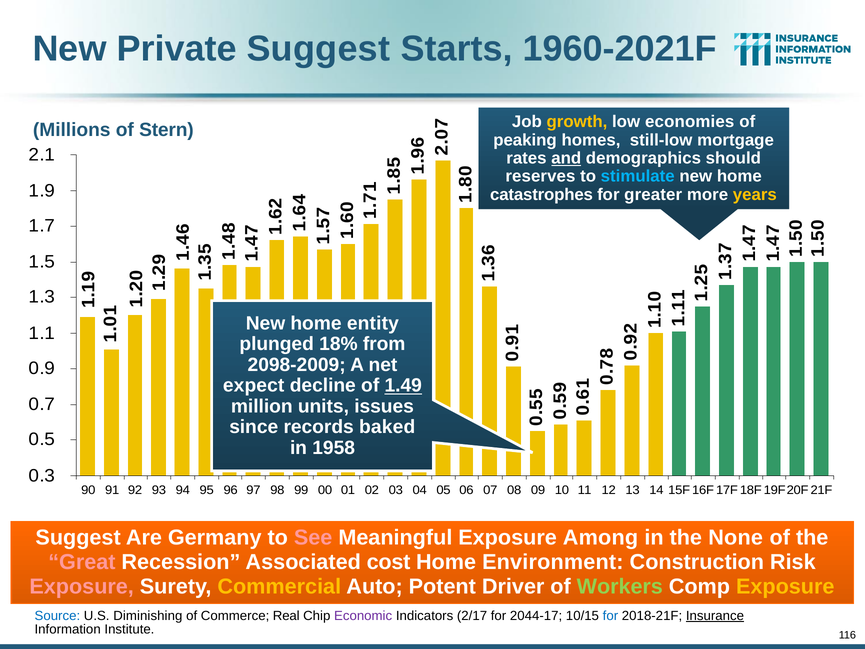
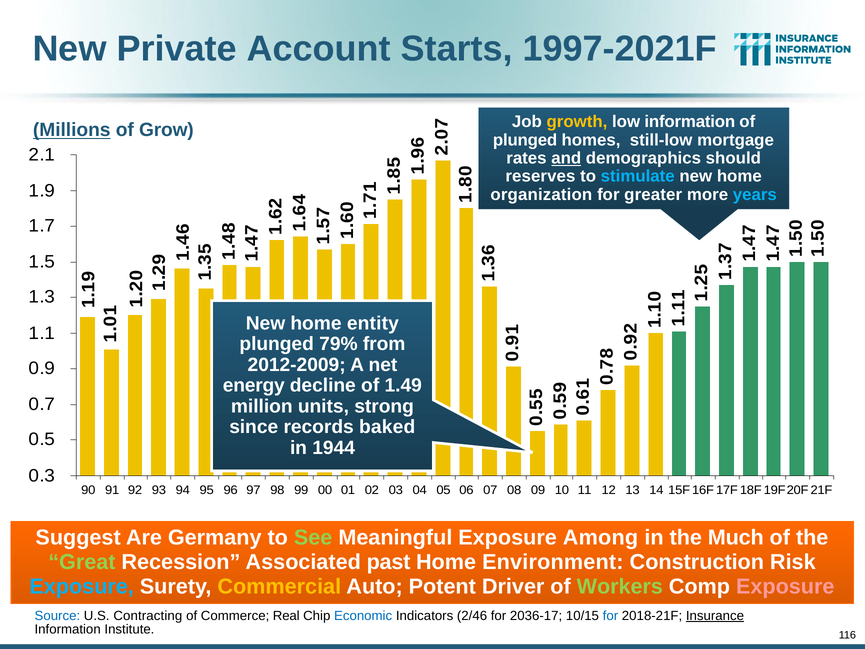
Private Suggest: Suggest -> Account
1960-2021F: 1960-2021F -> 1997-2021F
low economies: economies -> information
Millions underline: none -> present
Stern: Stern -> Grow
peaking at (525, 140): peaking -> plunged
catastrophes: catastrophes -> organization
years colour: yellow -> light blue
18%: 18% -> 79%
2098-2009: 2098-2009 -> 2012-2009
expect: expect -> energy
1.49 underline: present -> none
issues: issues -> strong
1958: 1958 -> 1944
See colour: pink -> light green
None: None -> Much
Great colour: pink -> light green
cost: cost -> past
Exposure at (82, 586) colour: pink -> light blue
Exposure at (785, 586) colour: yellow -> pink
Diminishing: Diminishing -> Contracting
Economic colour: purple -> blue
2/17: 2/17 -> 2/46
2044-17: 2044-17 -> 2036-17
